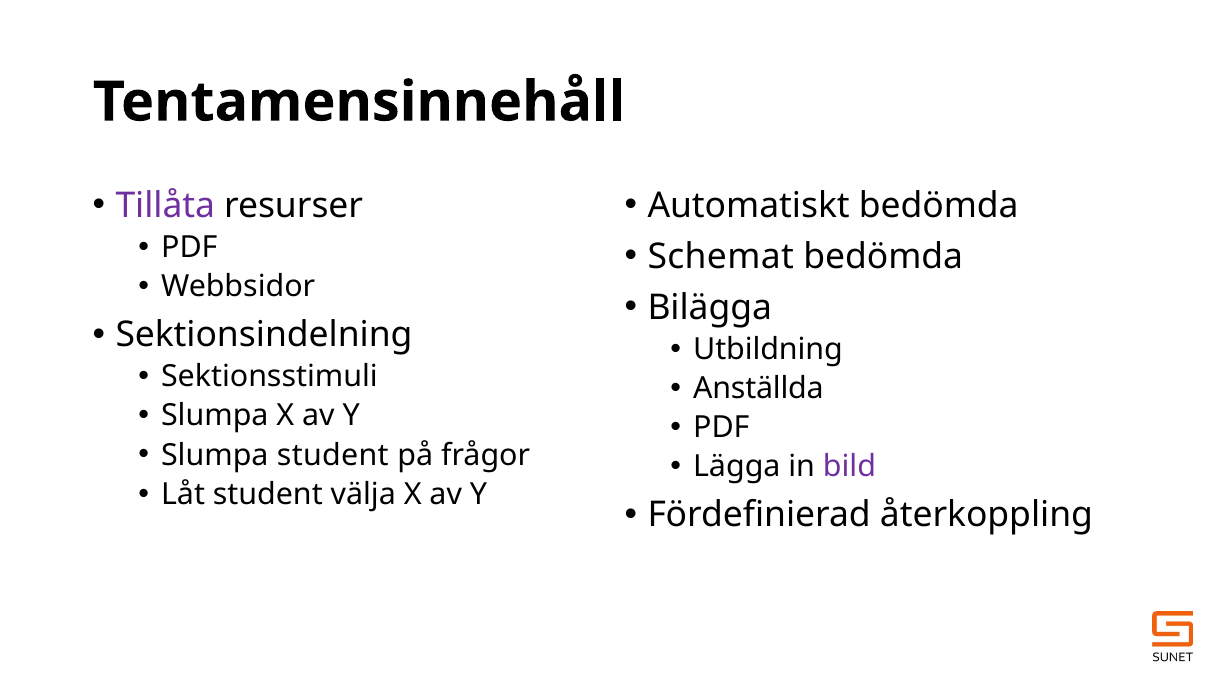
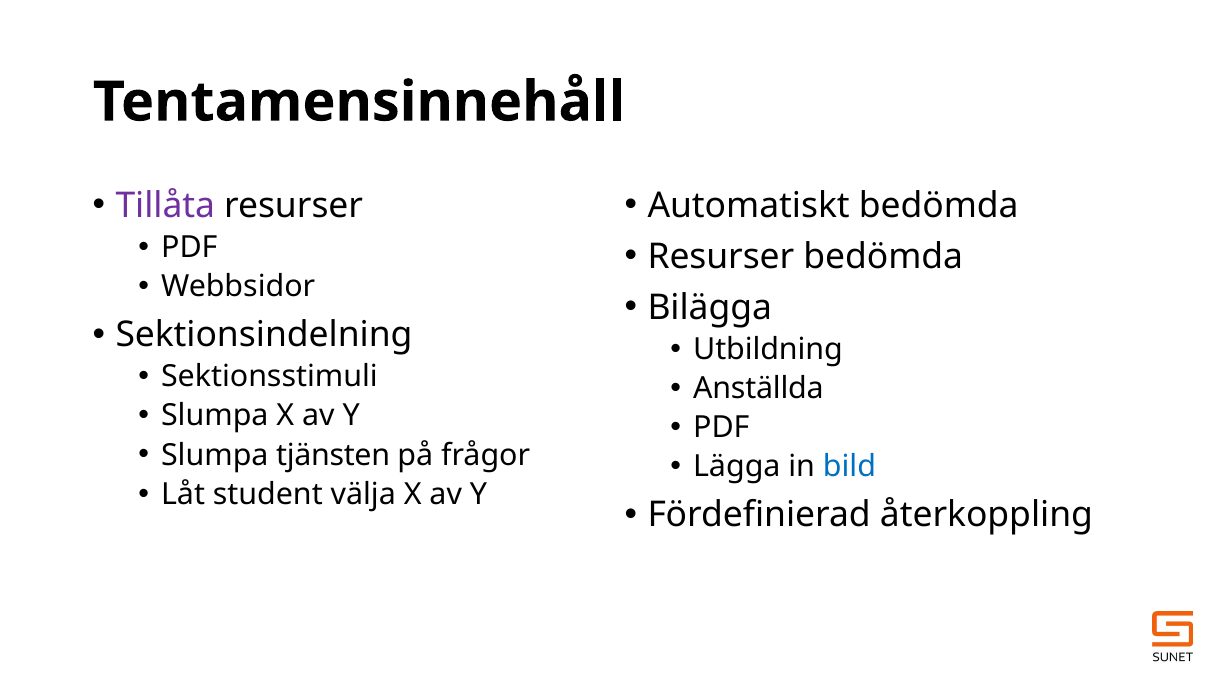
Schemat at (721, 257): Schemat -> Resurser
Slumpa student: student -> tjänsten
bild colour: purple -> blue
